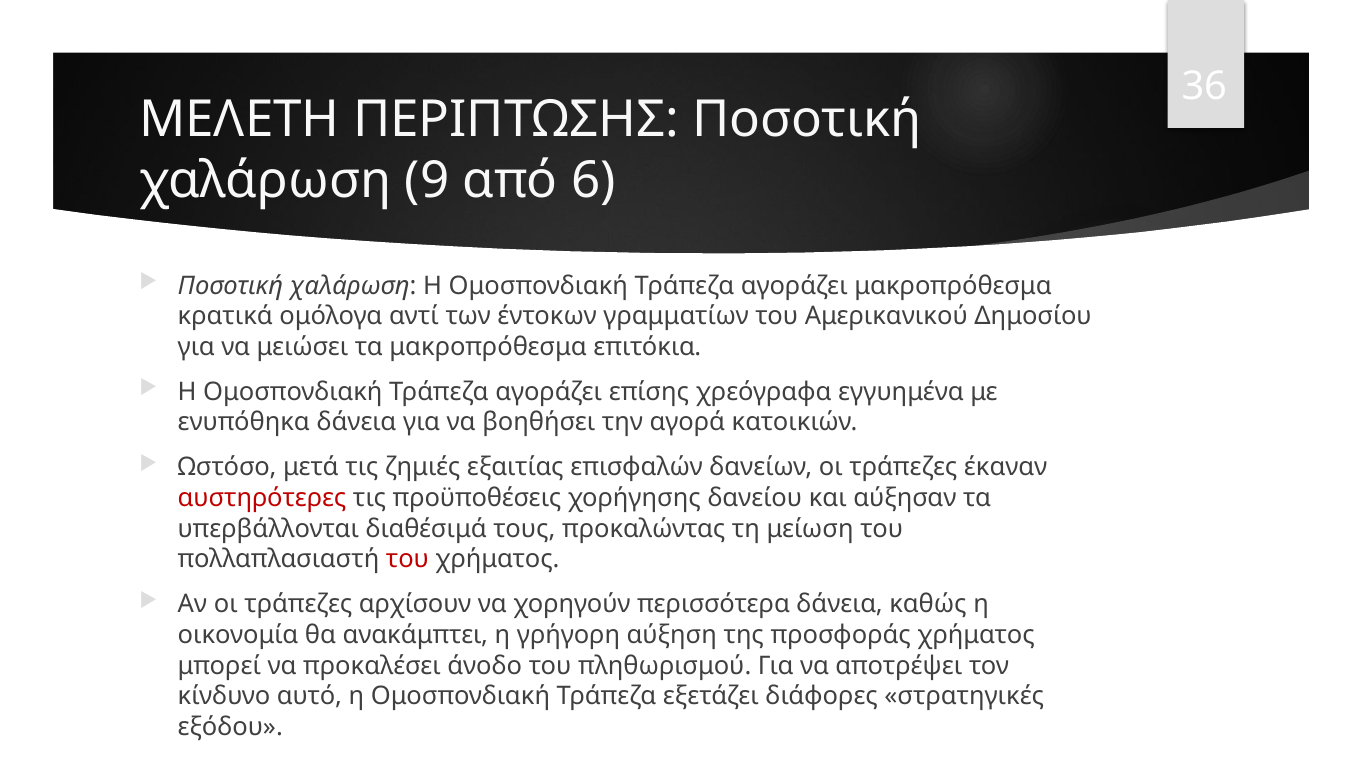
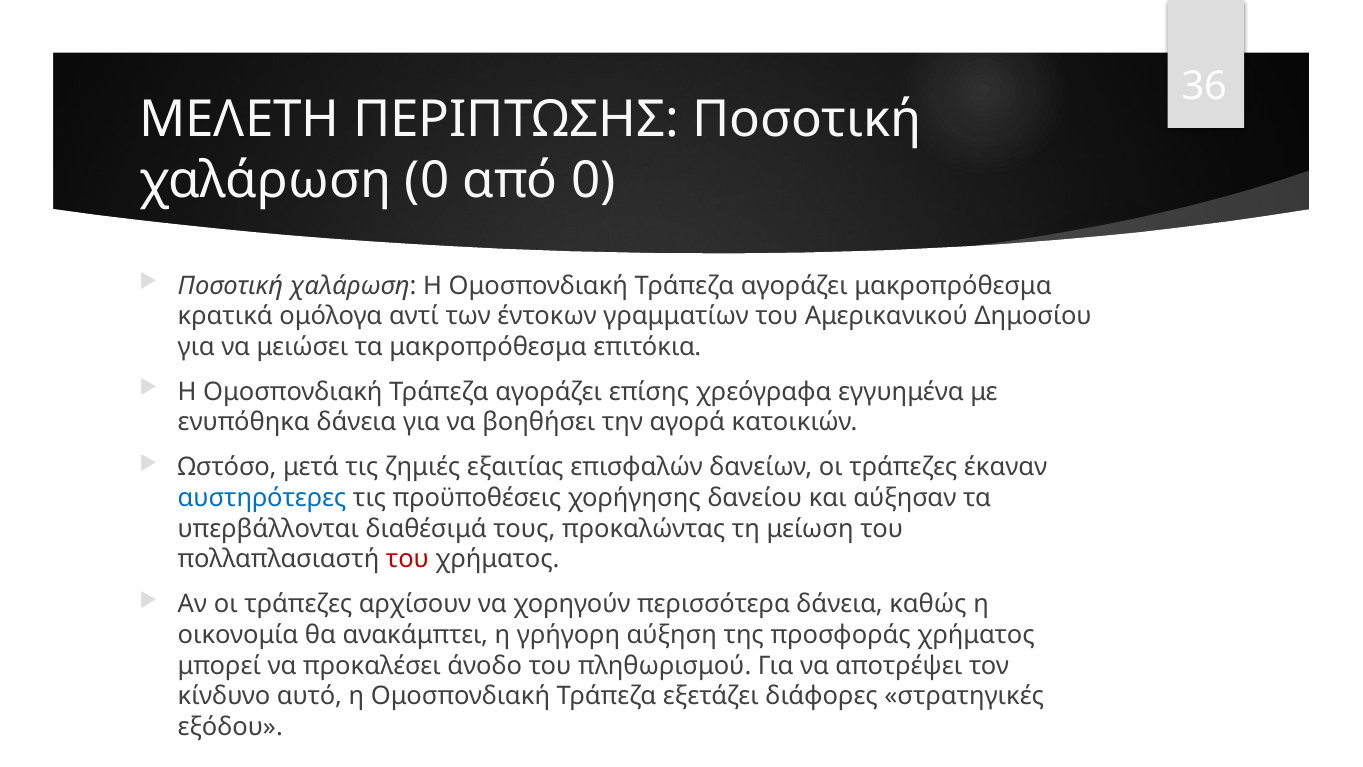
χαλάρωση 9: 9 -> 0
από 6: 6 -> 0
αυστηρότερες colour: red -> blue
